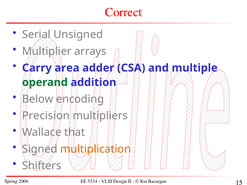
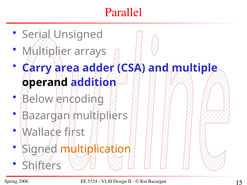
Correct: Correct -> Parallel
operand colour: green -> black
Precision at (46, 116): Precision -> Bazargan
that: that -> first
